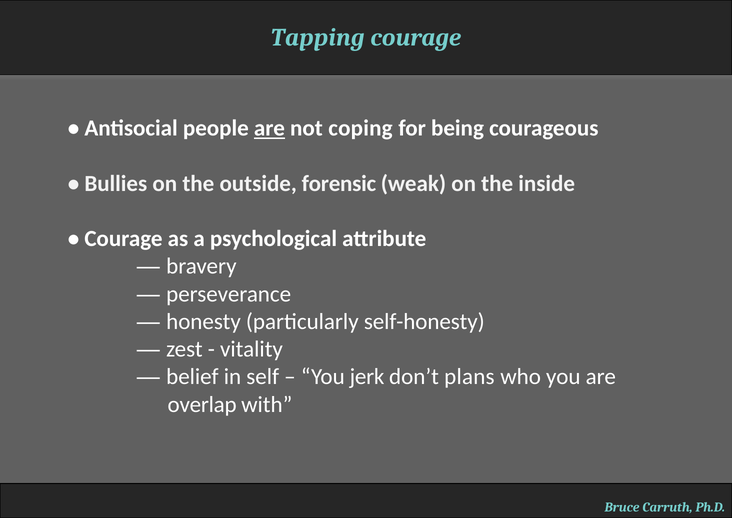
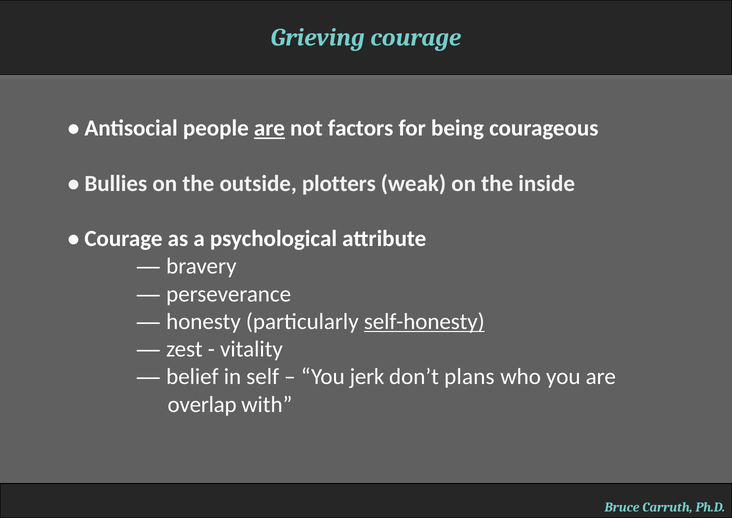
Tapping: Tapping -> Grieving
coping: coping -> factors
forensic: forensic -> plotters
self-honesty underline: none -> present
